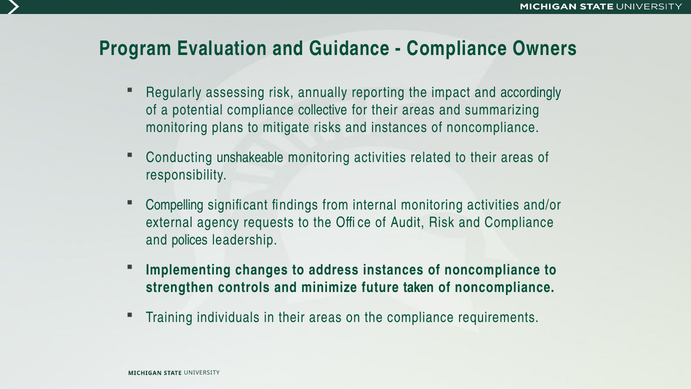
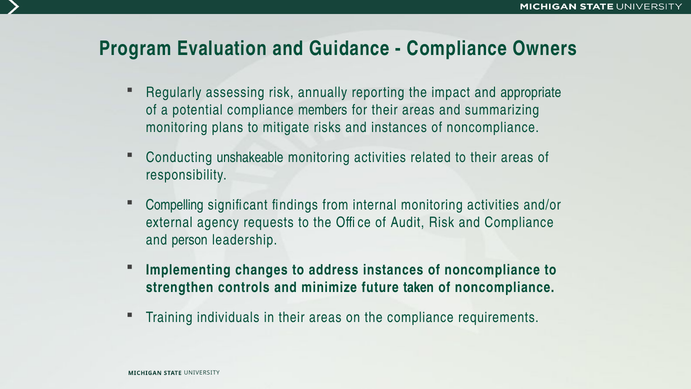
accordingly: accordingly -> appropriate
collective: collective -> members
polices: polices -> person
